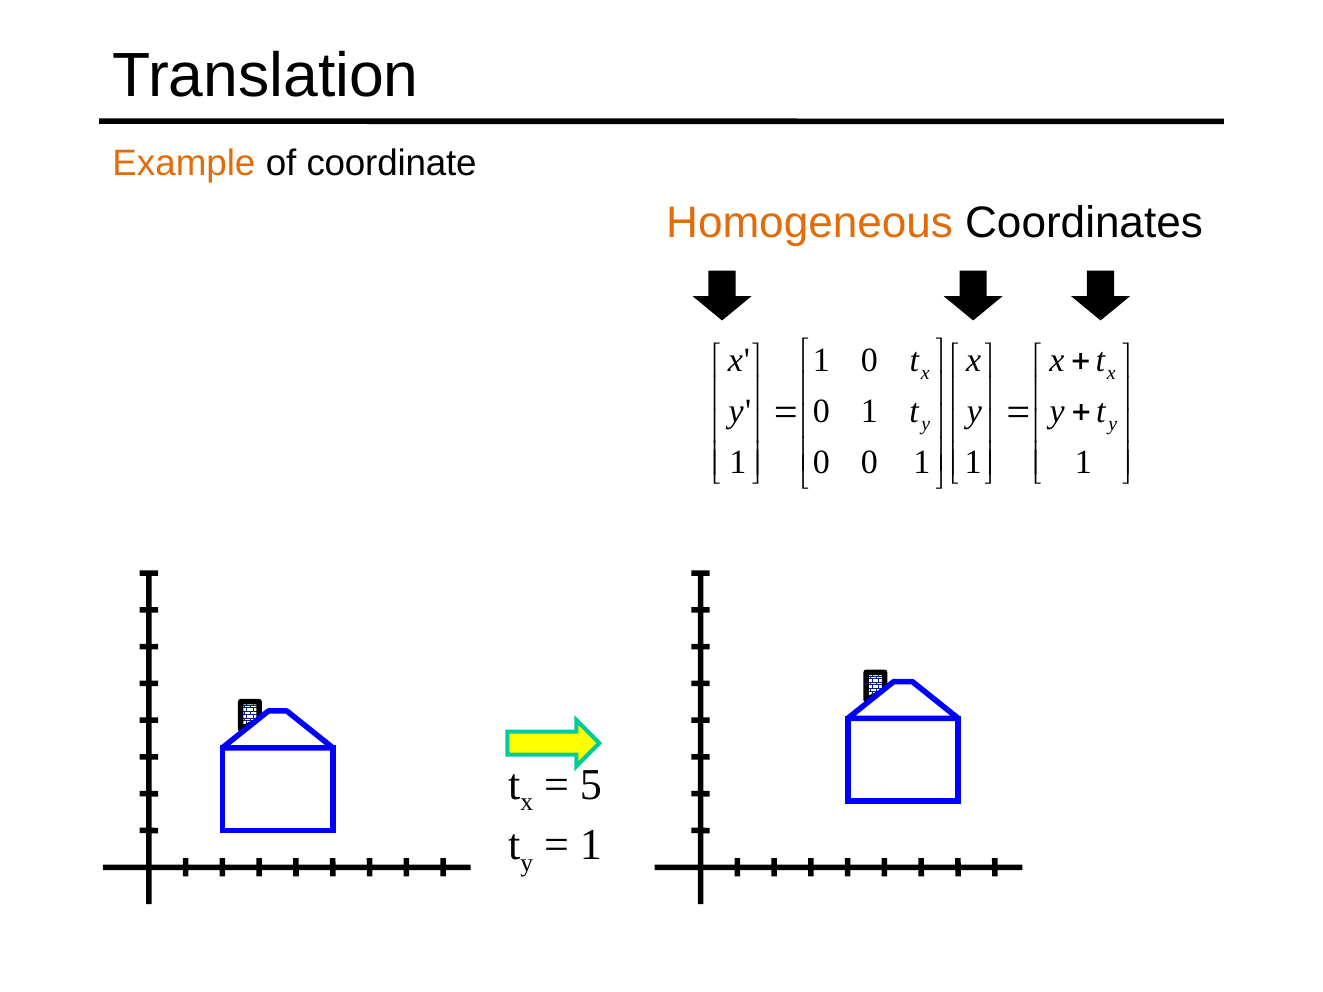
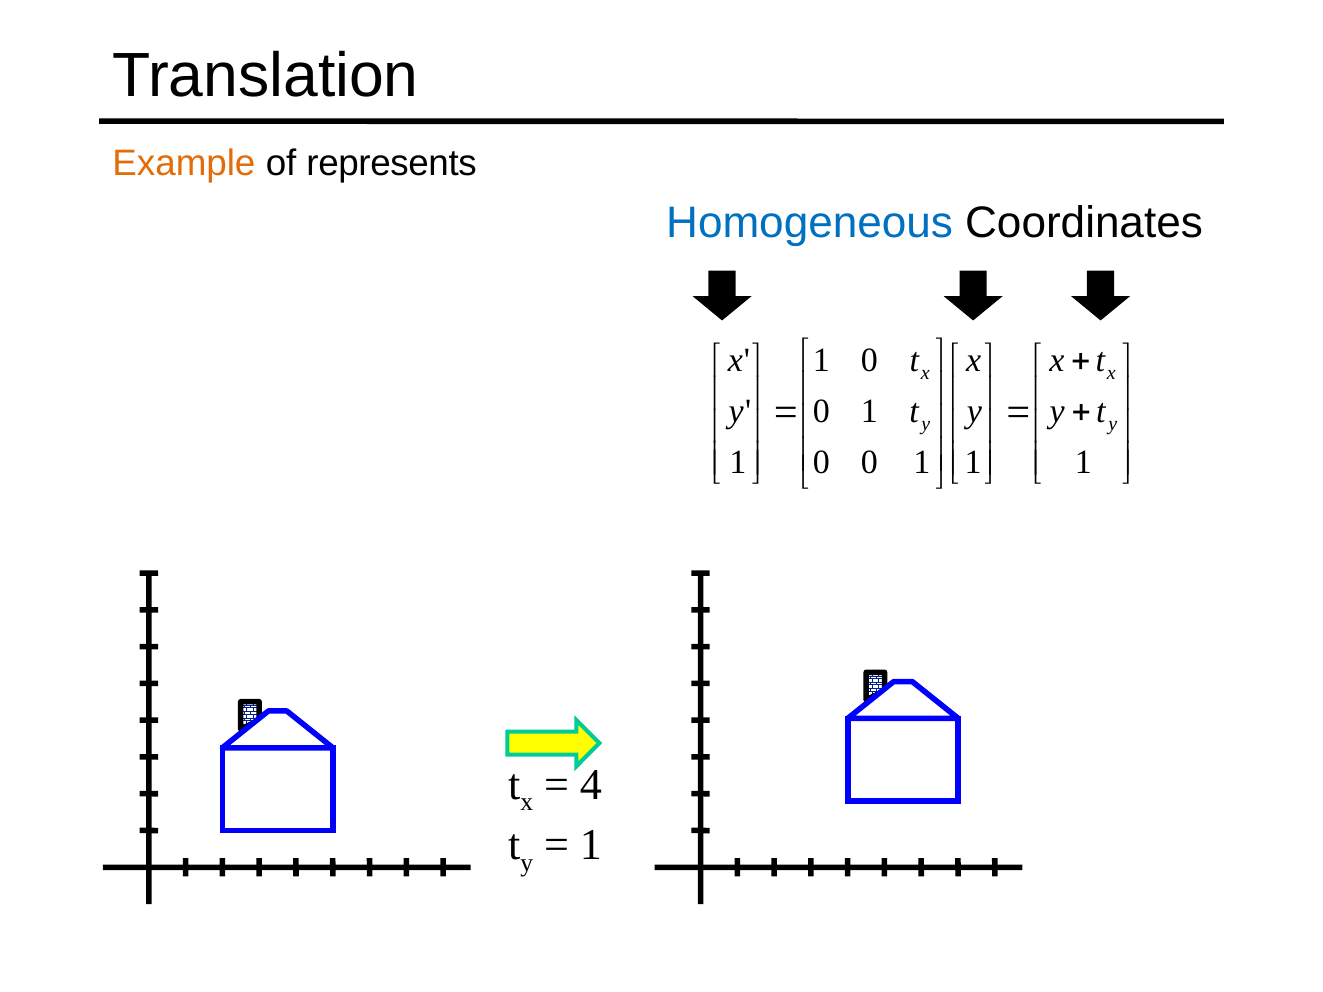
coordinate: coordinate -> represents
Homogeneous colour: orange -> blue
5: 5 -> 4
